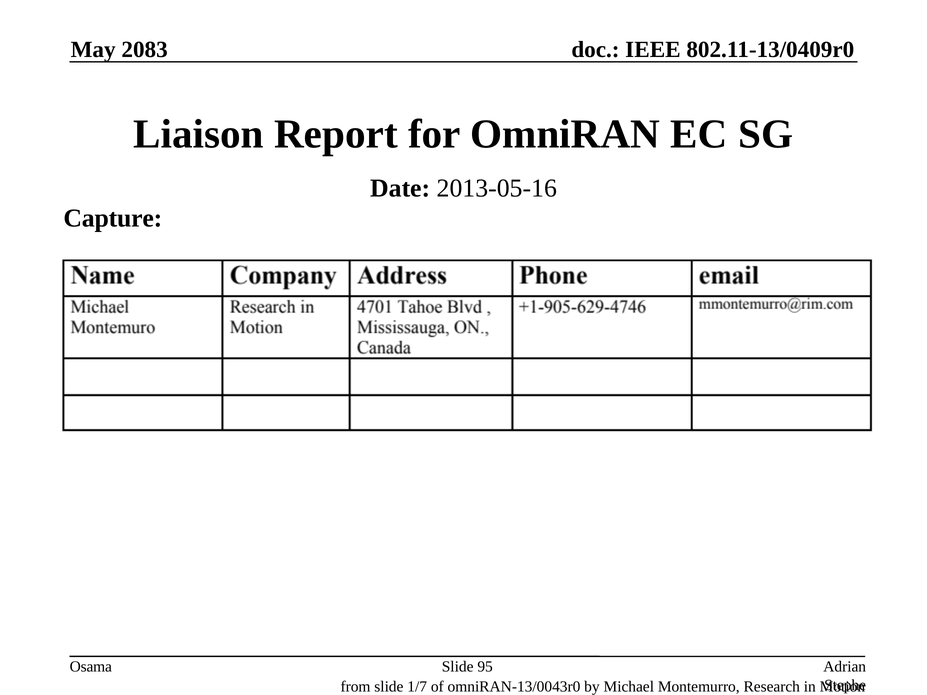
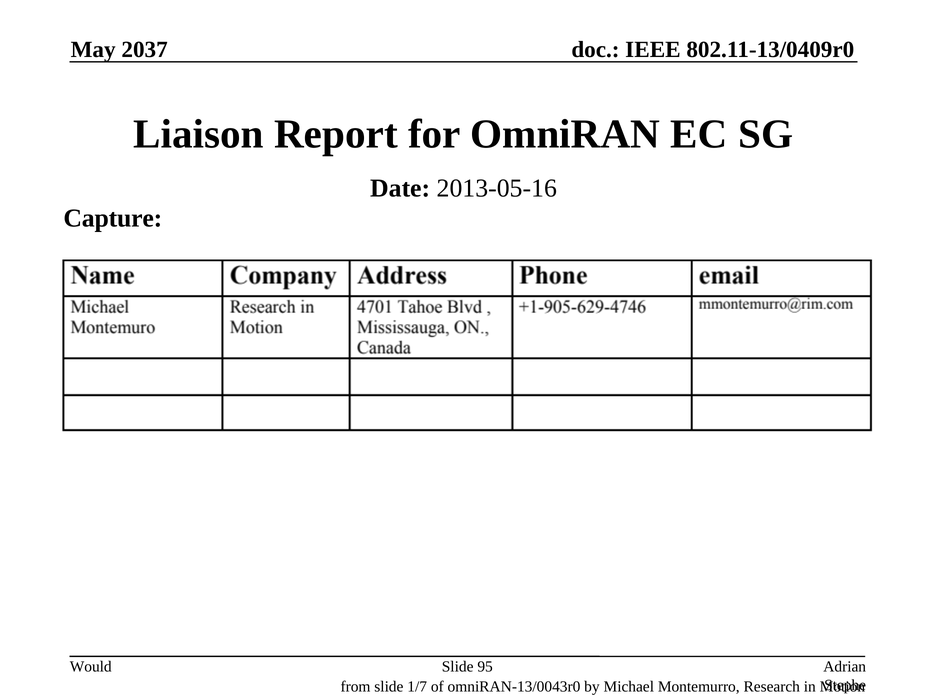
2083: 2083 -> 2037
Osama: Osama -> Would
